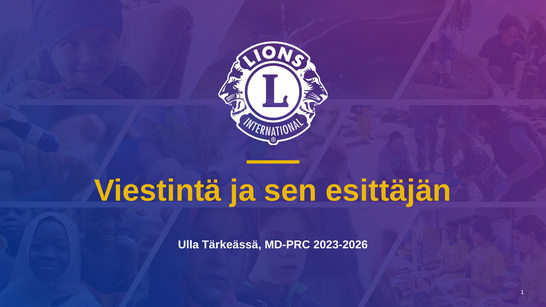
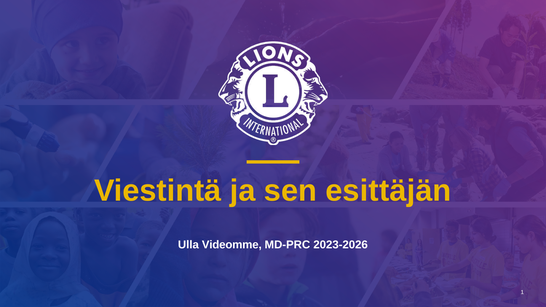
Tärkeässä: Tärkeässä -> Videomme
